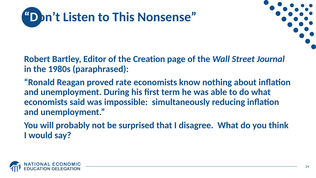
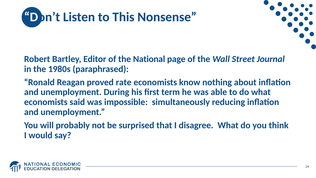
Creation: Creation -> National
